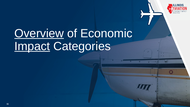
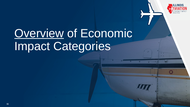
Impact underline: present -> none
